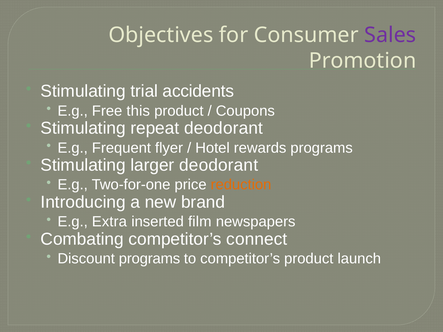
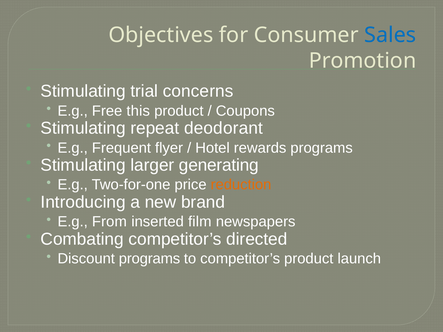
Sales colour: purple -> blue
accidents: accidents -> concerns
larger deodorant: deodorant -> generating
Extra: Extra -> From
connect: connect -> directed
